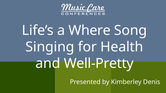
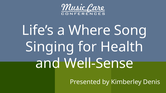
Well-Pretty: Well-Pretty -> Well-Sense
